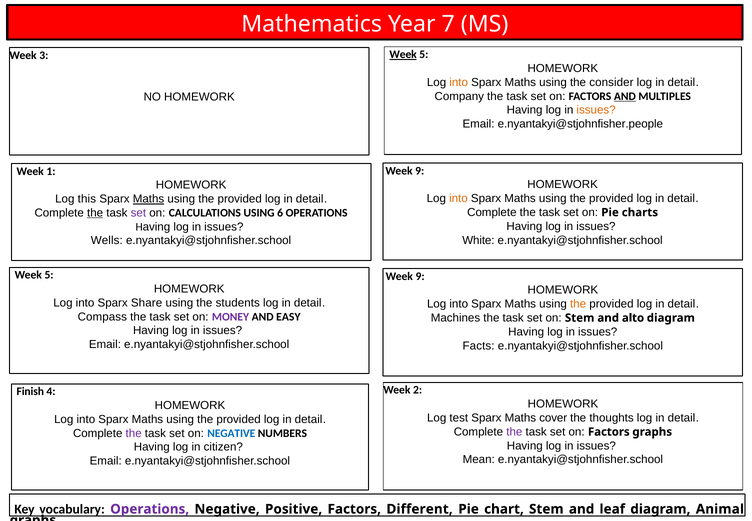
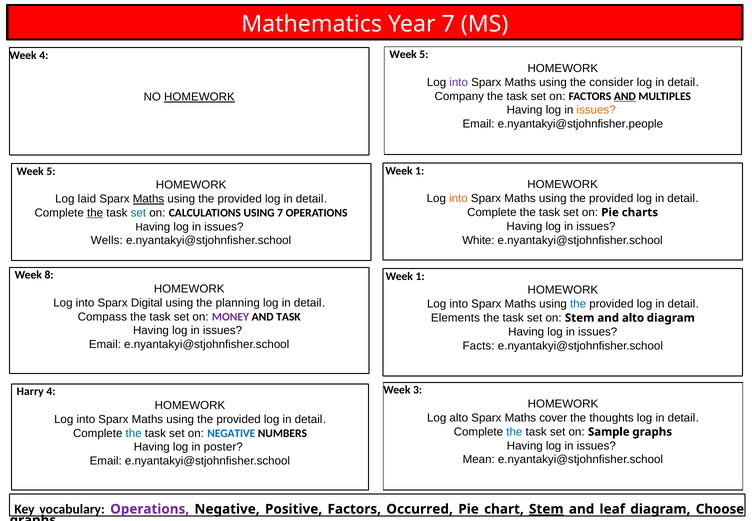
Week at (403, 54) underline: present -> none
Week 3: 3 -> 4
into at (459, 82) colour: orange -> purple
HOMEWORK at (199, 97) underline: none -> present
9 at (420, 171): 9 -> 1
1 at (51, 171): 1 -> 5
this: this -> laid
set at (138, 213) colour: purple -> blue
USING 6: 6 -> 7
5 at (49, 275): 5 -> 8
9 at (420, 276): 9 -> 1
Share: Share -> Digital
students: students -> planning
the at (578, 304) colour: orange -> blue
AND EASY: EASY -> TASK
Machines: Machines -> Elements
2: 2 -> 3
Finish: Finish -> Harry
Log test: test -> alto
the at (514, 432) colour: purple -> blue
Factors at (609, 432): Factors -> Sample
the at (134, 433) colour: purple -> blue
citizen: citizen -> poster
Different: Different -> Occurred
Stem at (546, 509) underline: none -> present
Animal: Animal -> Choose
